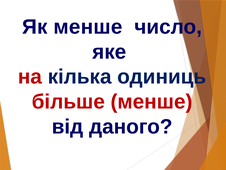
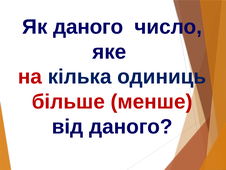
Як менше: менше -> даного
